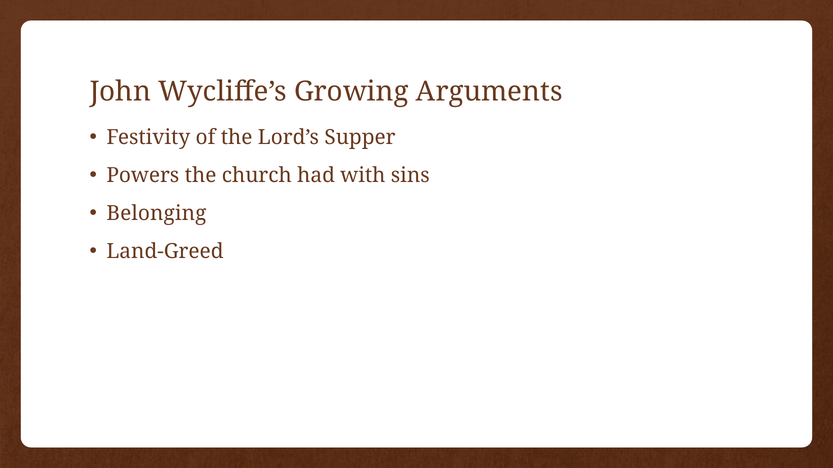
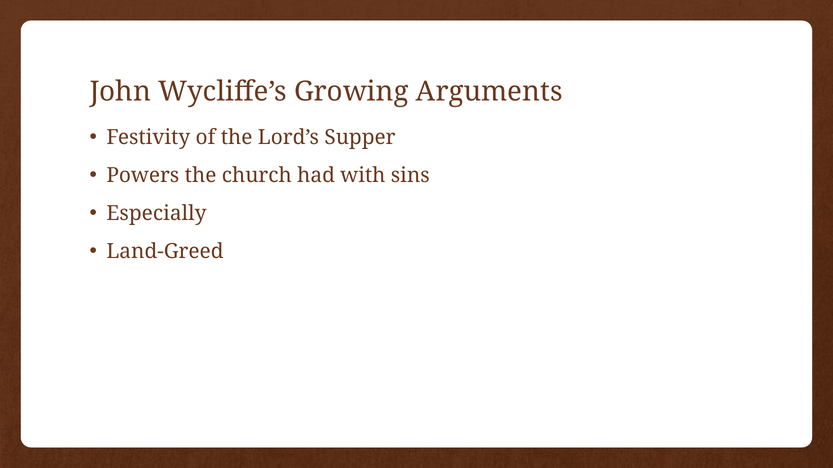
Belonging: Belonging -> Especially
